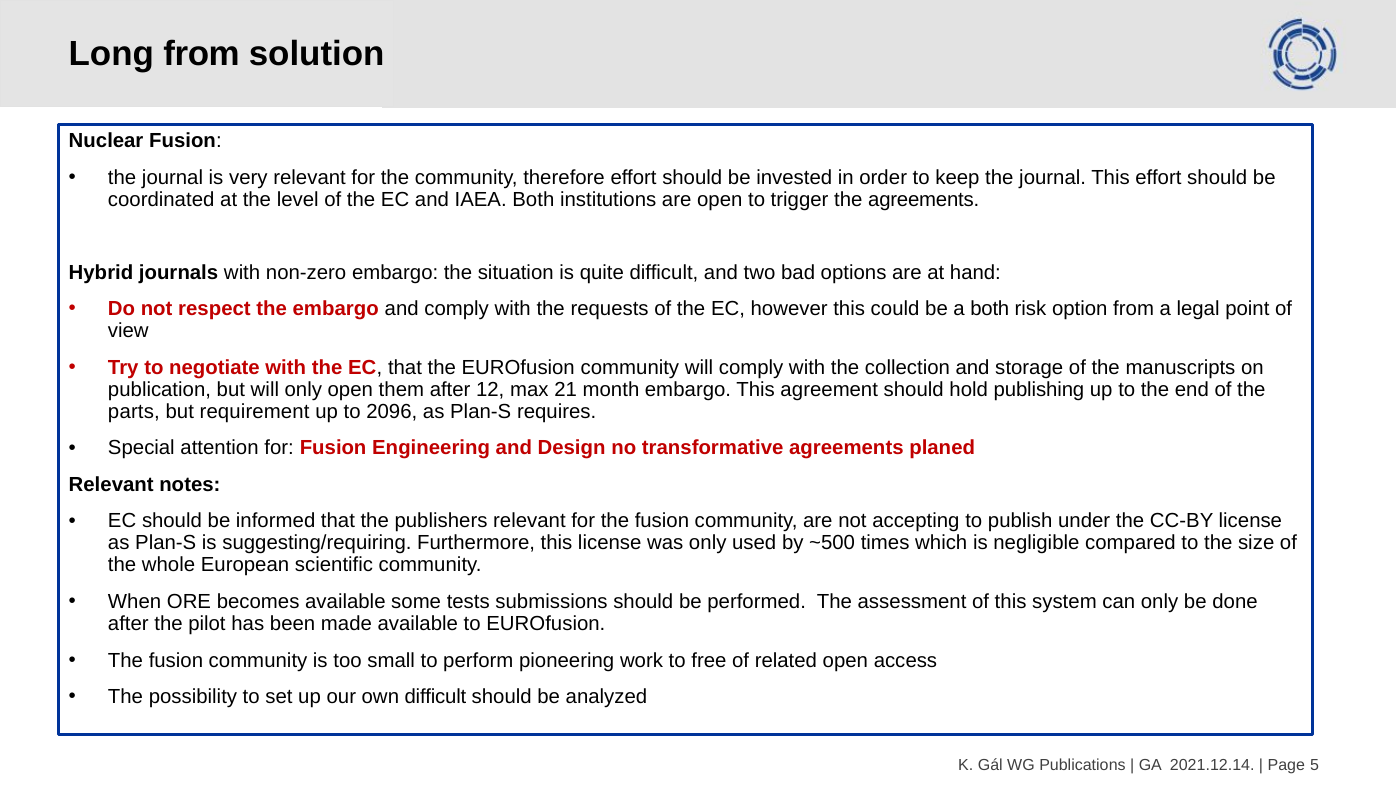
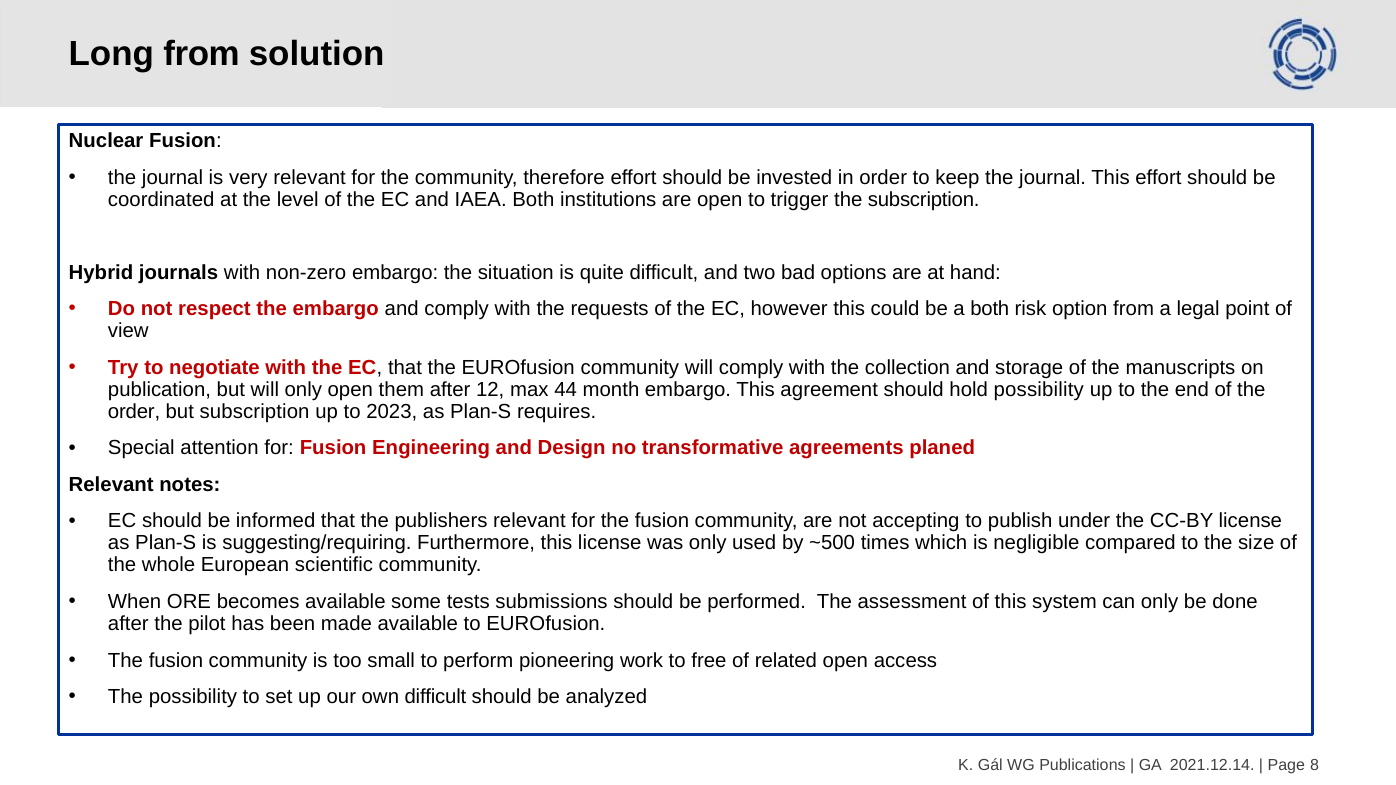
the agreements: agreements -> subscription
21: 21 -> 44
hold publishing: publishing -> possibility
parts at (134, 412): parts -> order
but requirement: requirement -> subscription
2096: 2096 -> 2023
5: 5 -> 8
